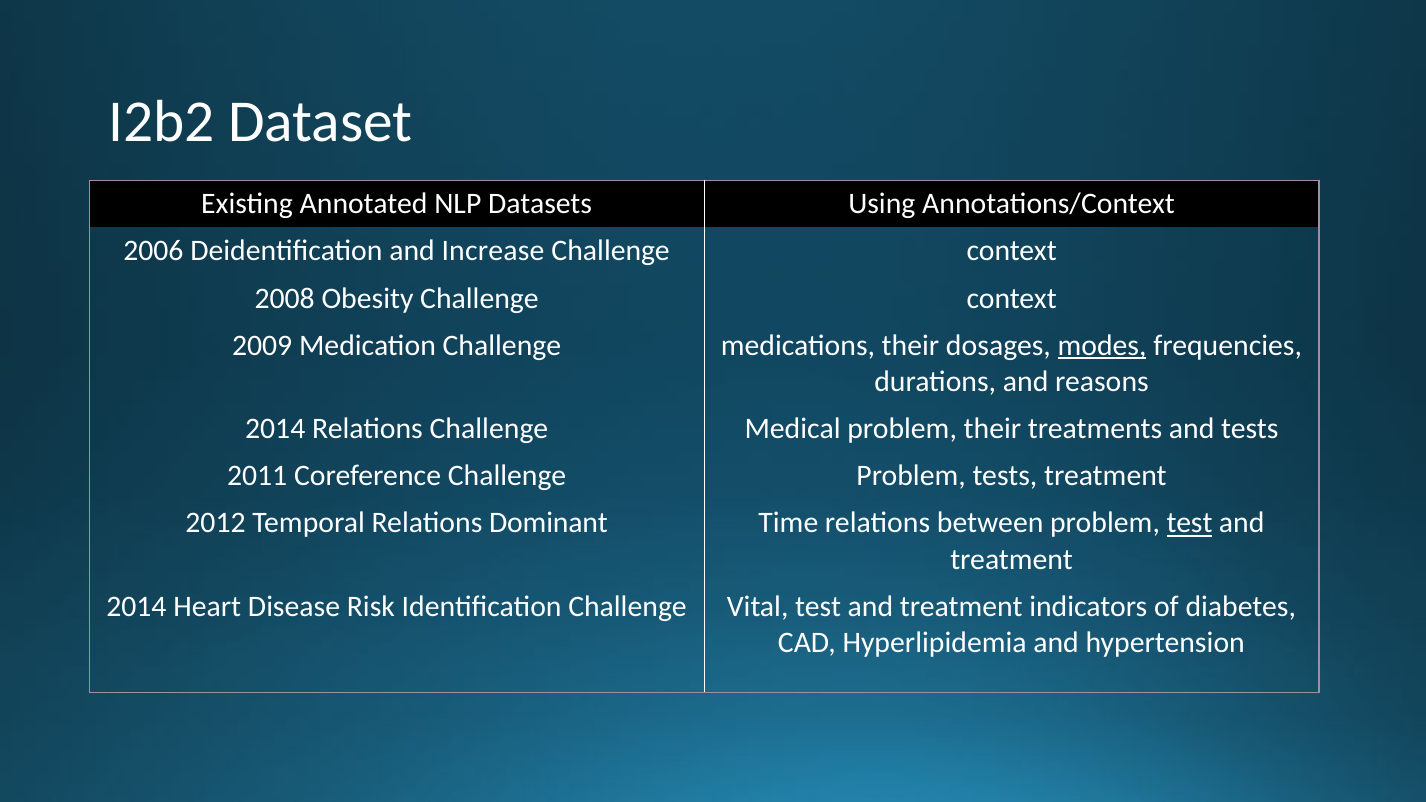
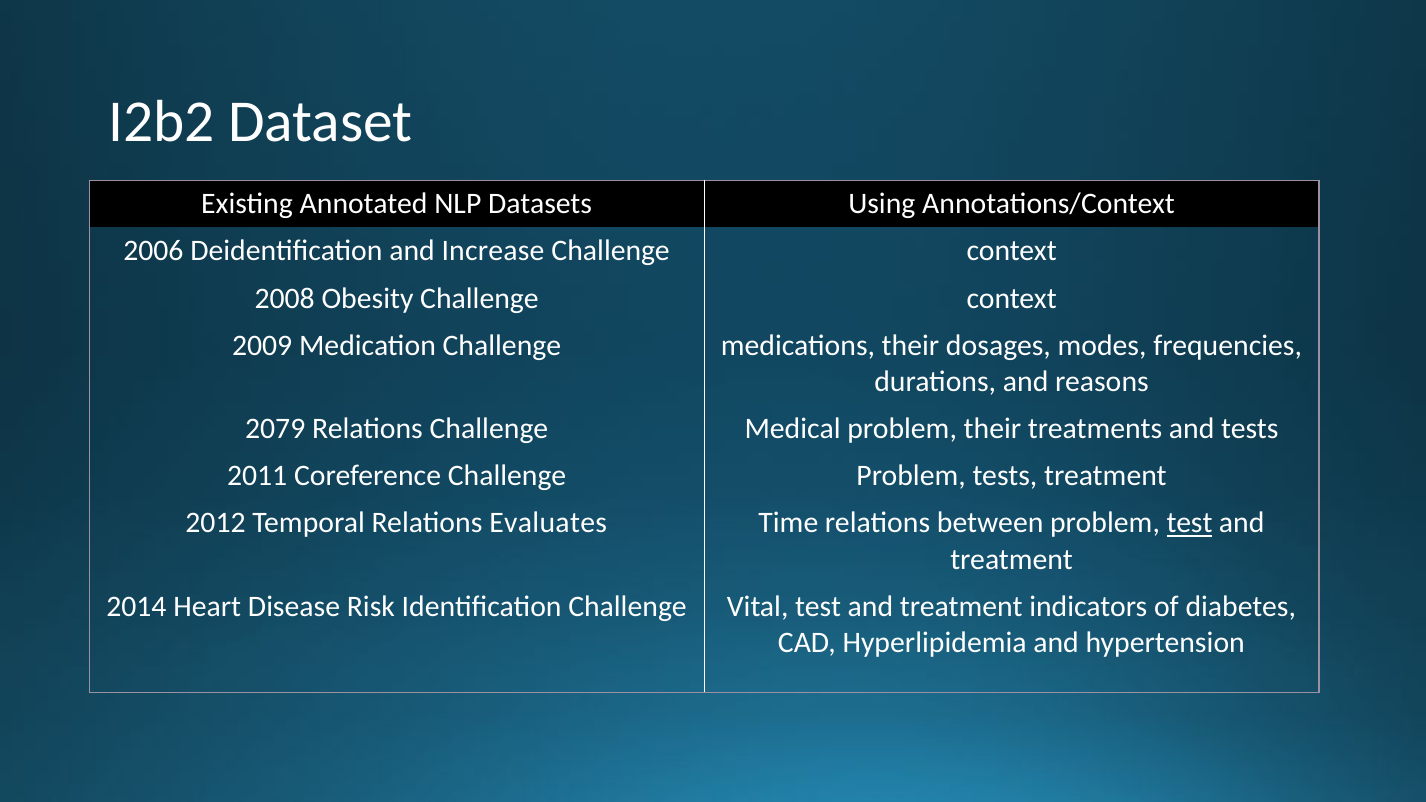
modes underline: present -> none
2014 at (275, 429): 2014 -> 2079
Dominant: Dominant -> Evaluates
